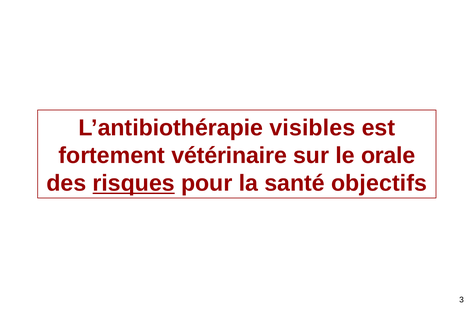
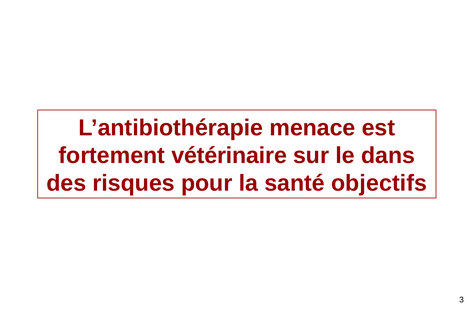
visibles: visibles -> menace
orale: orale -> dans
risques underline: present -> none
